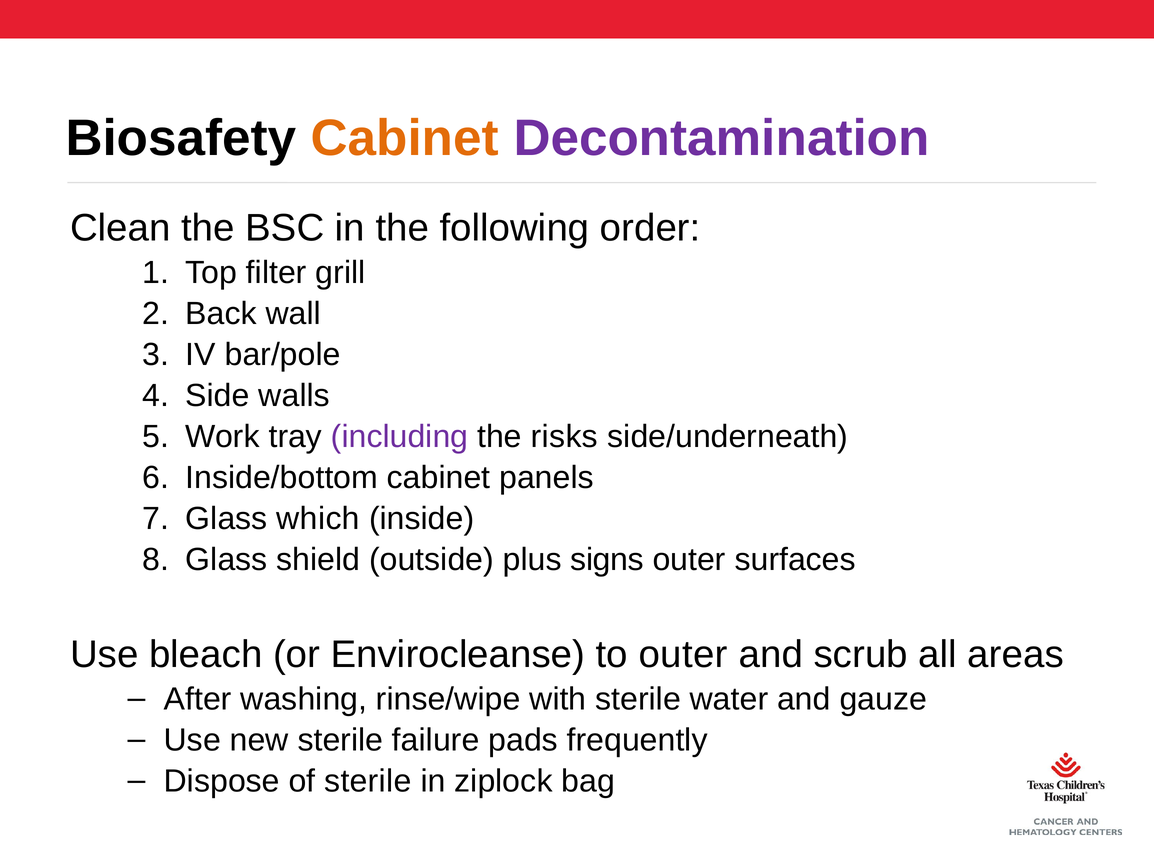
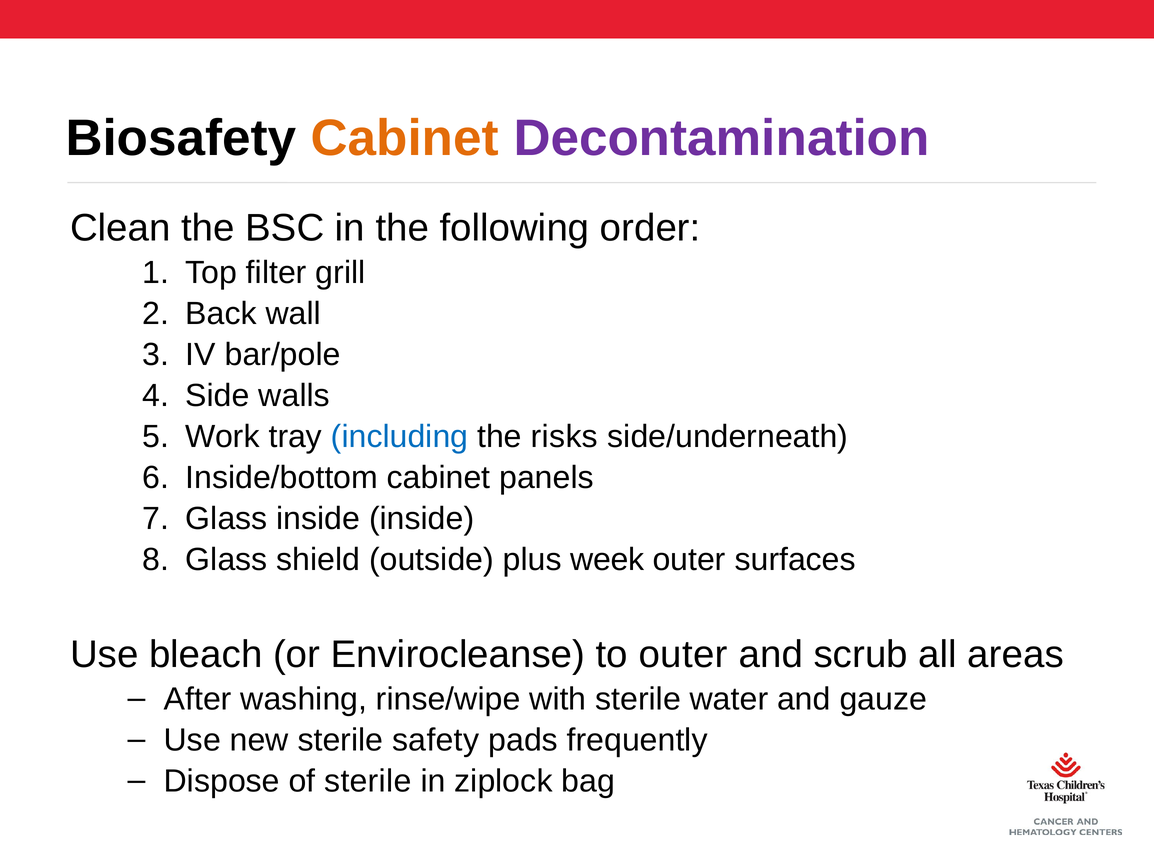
including colour: purple -> blue
Glass which: which -> inside
signs: signs -> week
failure: failure -> safety
